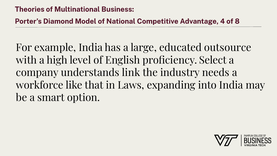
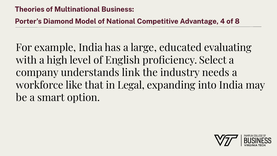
outsource: outsource -> evaluating
Laws: Laws -> Legal
